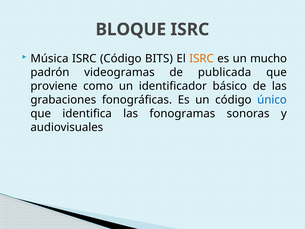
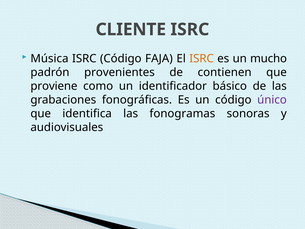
BLOQUE: BLOQUE -> CLIENTE
BITS: BITS -> FAJA
videogramas: videogramas -> provenientes
publicada: publicada -> contienen
único colour: blue -> purple
